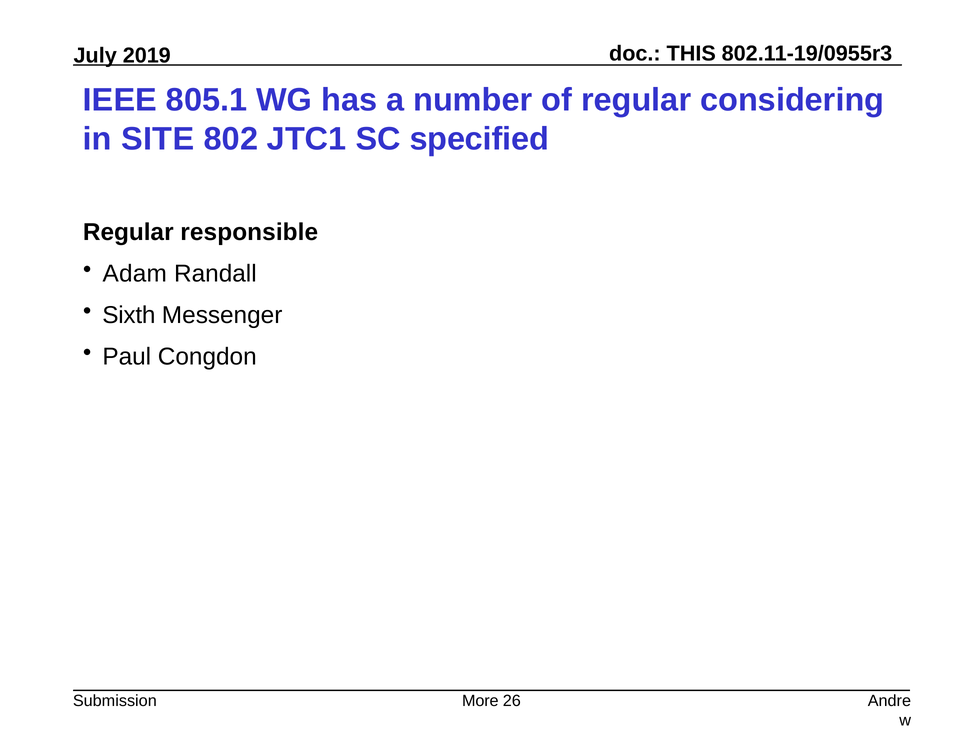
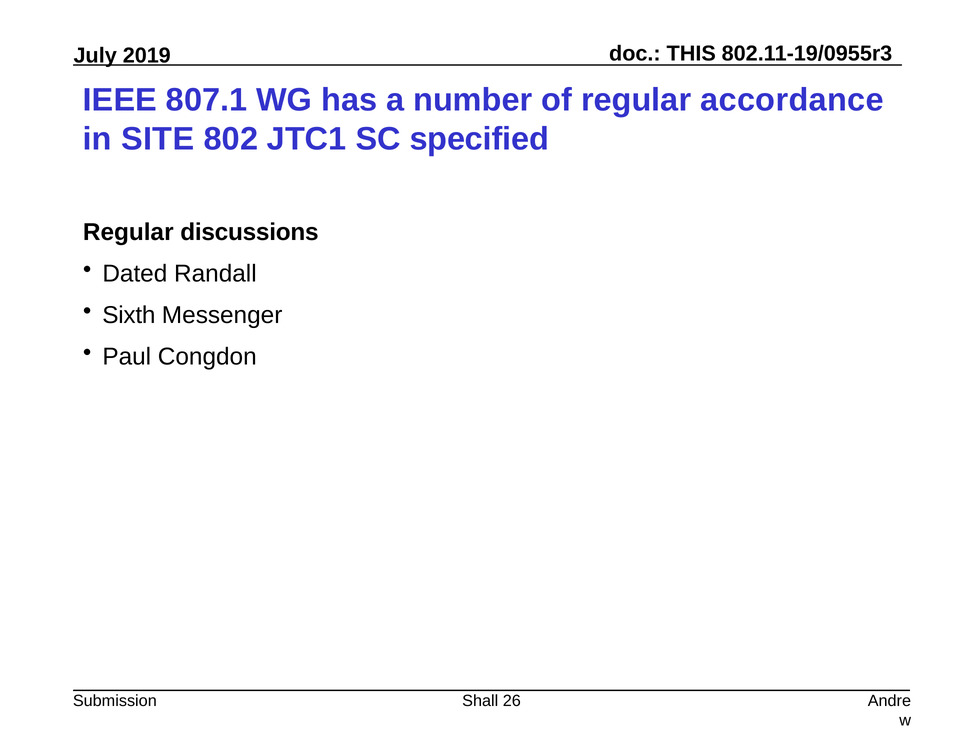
805.1: 805.1 -> 807.1
considering: considering -> accordance
responsible: responsible -> discussions
Adam: Adam -> Dated
More: More -> Shall
